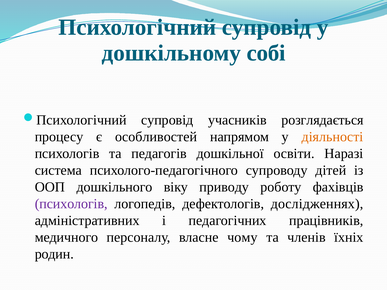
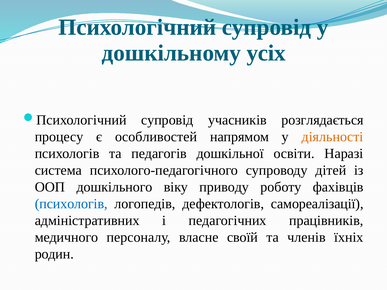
собі: собі -> усіх
психологів at (71, 204) colour: purple -> blue
дослідженнях: дослідженнях -> самореалізації
чому: чому -> своїй
